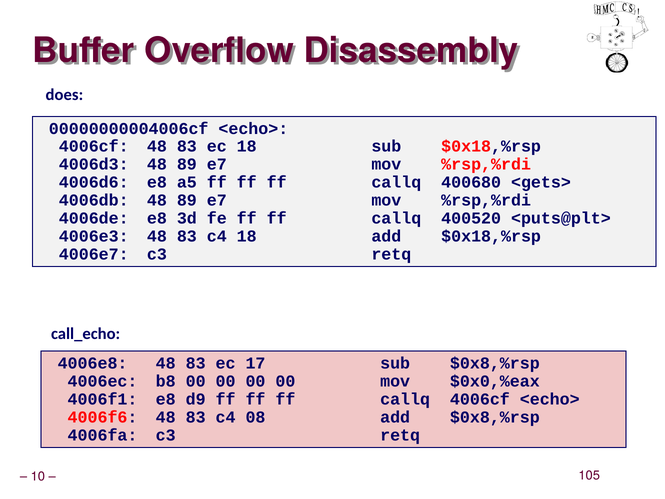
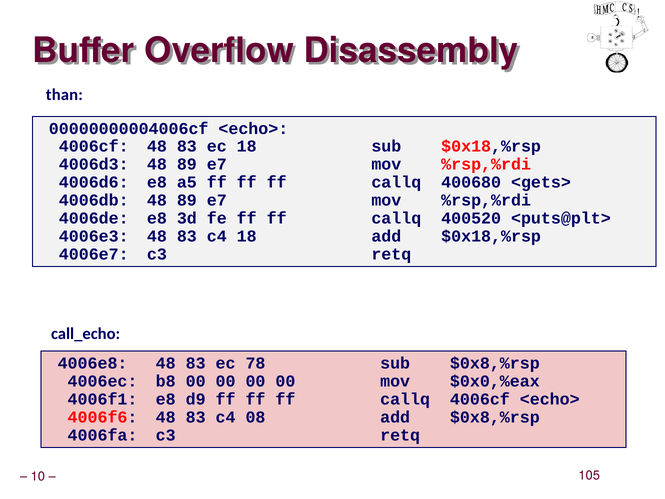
does: does -> than
17: 17 -> 78
